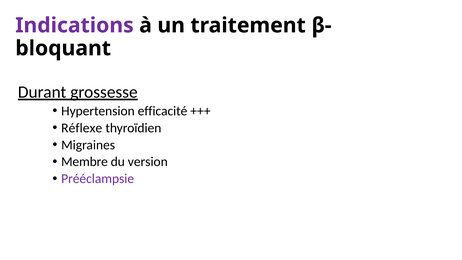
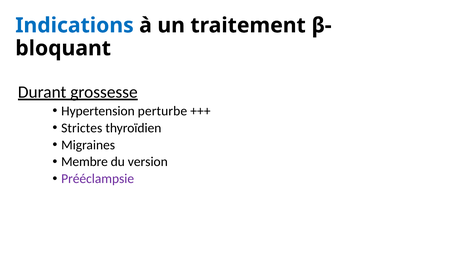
Indications colour: purple -> blue
efficacité: efficacité -> perturbe
Réflexe: Réflexe -> Strictes
